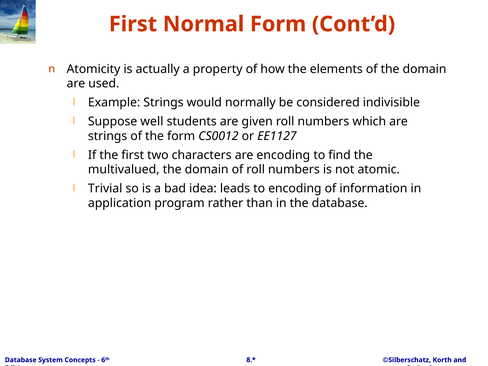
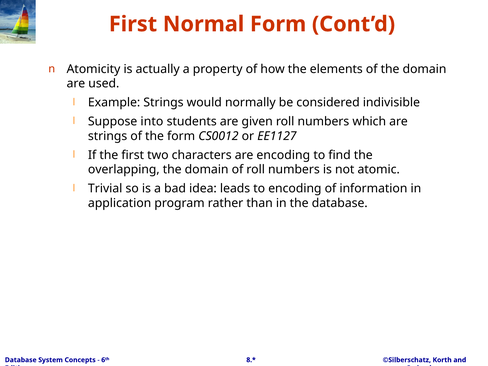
well: well -> into
multivalued: multivalued -> overlapping
